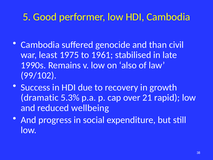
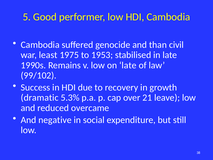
1961: 1961 -> 1953
on also: also -> late
rapid: rapid -> leave
wellbeing: wellbeing -> overcame
progress: progress -> negative
